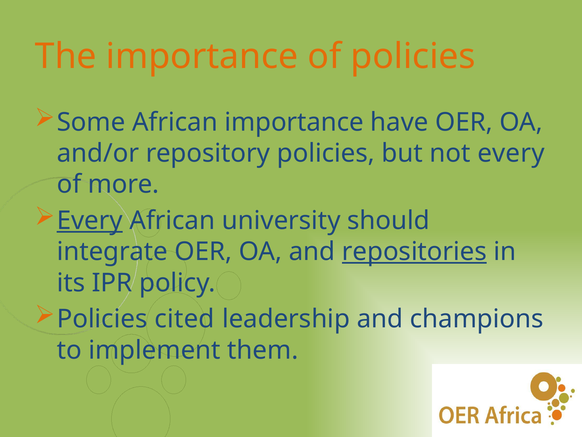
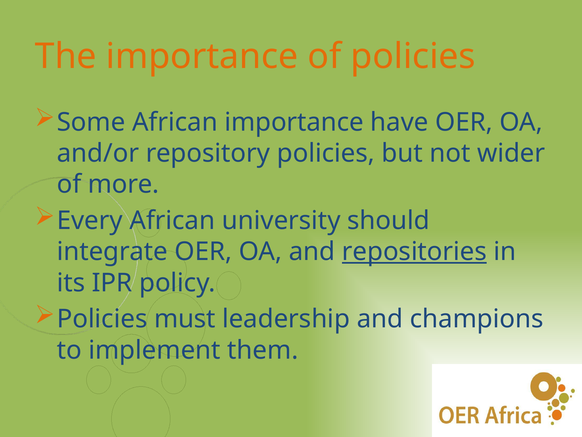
not every: every -> wider
Every at (90, 220) underline: present -> none
cited: cited -> must
